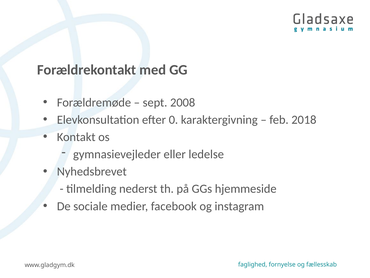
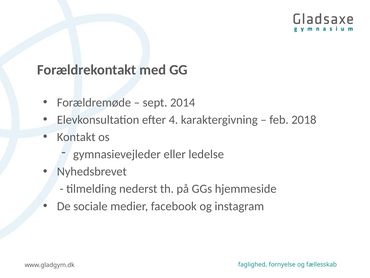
2008: 2008 -> 2014
0: 0 -> 4
